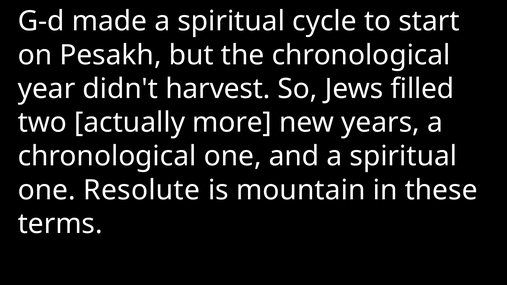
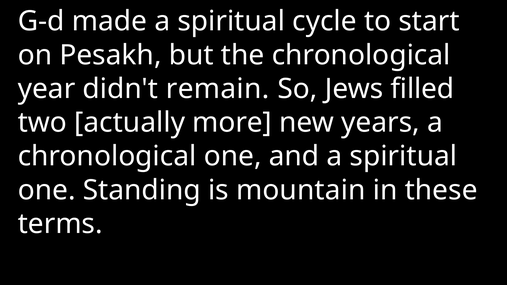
harvest: harvest -> remain
Resolute: Resolute -> Standing
